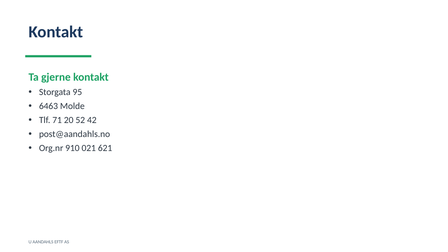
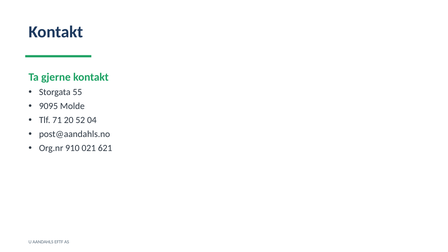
95: 95 -> 55
6463: 6463 -> 9095
42: 42 -> 04
